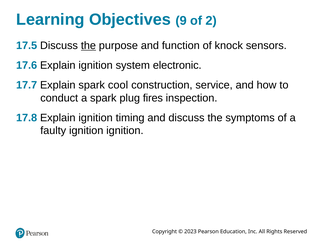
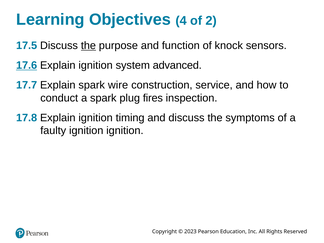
9: 9 -> 4
17.6 underline: none -> present
electronic: electronic -> advanced
cool: cool -> wire
